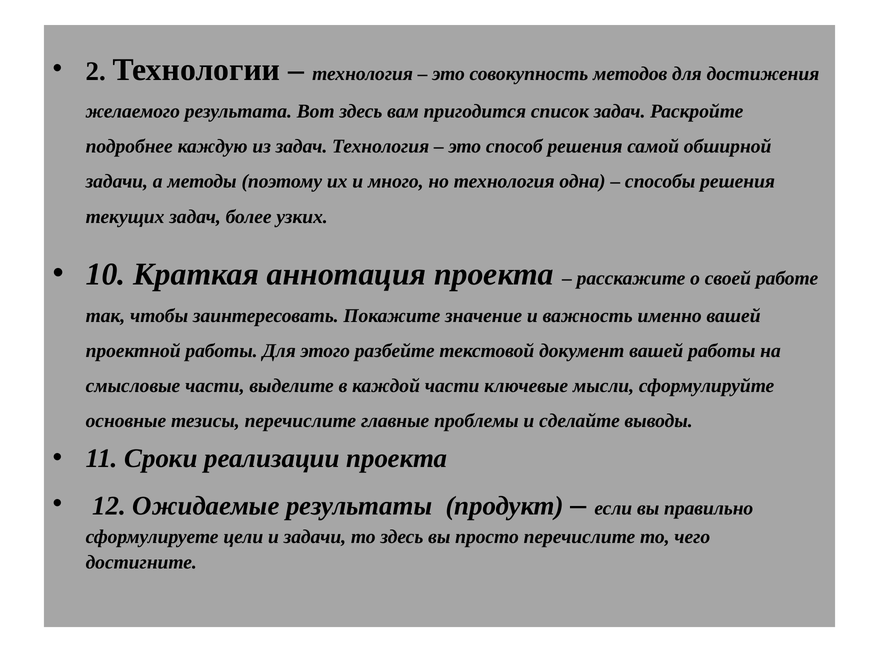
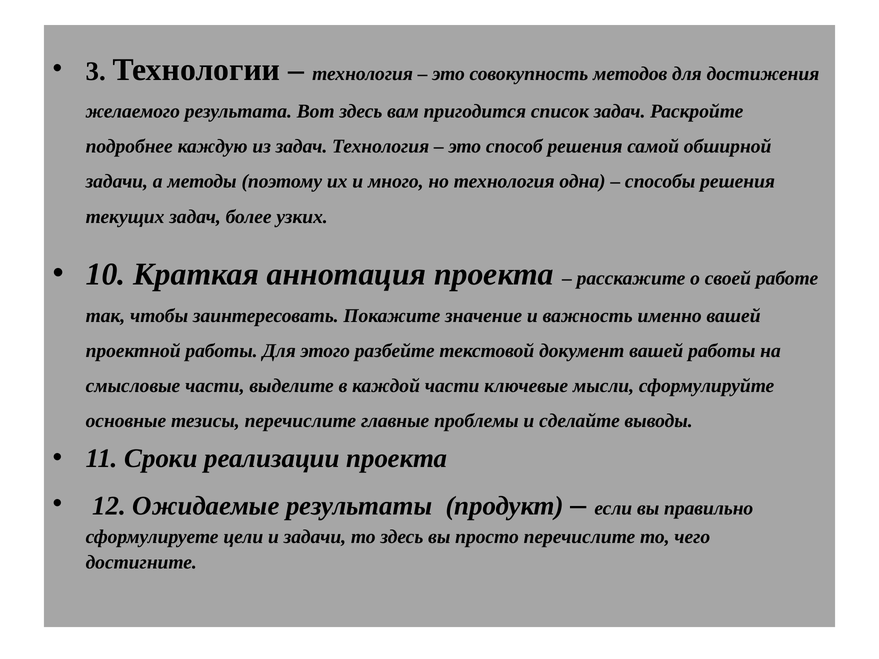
2: 2 -> 3
